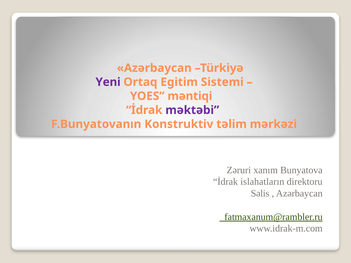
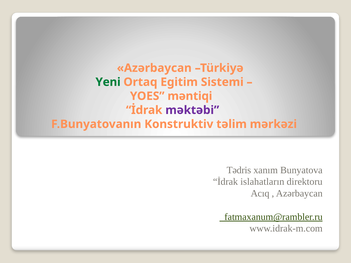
Yeni colour: purple -> green
Zəruri: Zəruri -> Tədris
Səlis: Səlis -> Acıq
